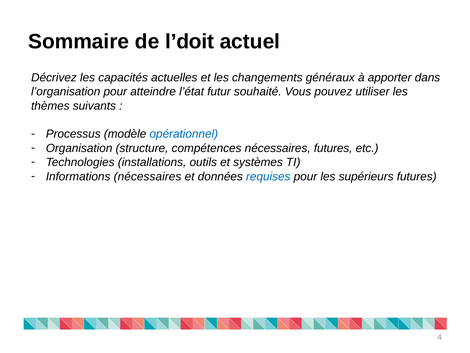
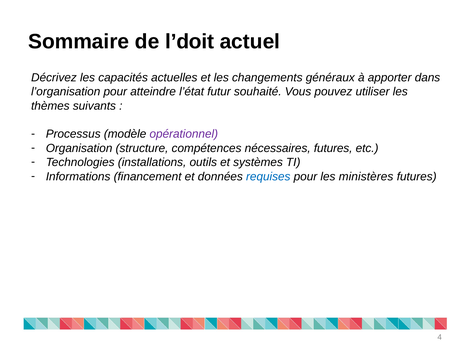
opérationnel colour: blue -> purple
Informations nécessaires: nécessaires -> financement
supérieurs: supérieurs -> ministères
